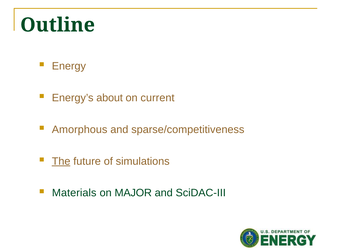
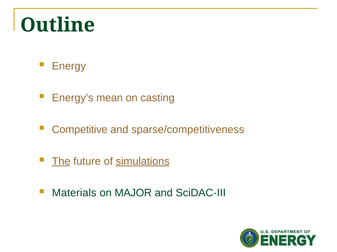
about: about -> mean
current: current -> casting
Amorphous: Amorphous -> Competitive
simulations underline: none -> present
